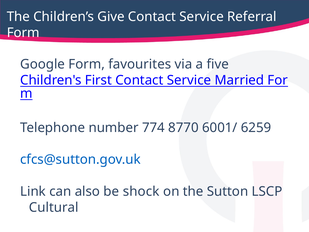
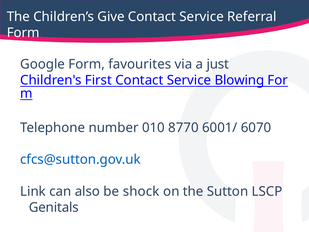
five: five -> just
Married: Married -> Blowing
774: 774 -> 010
6259: 6259 -> 6070
Cultural: Cultural -> Genitals
